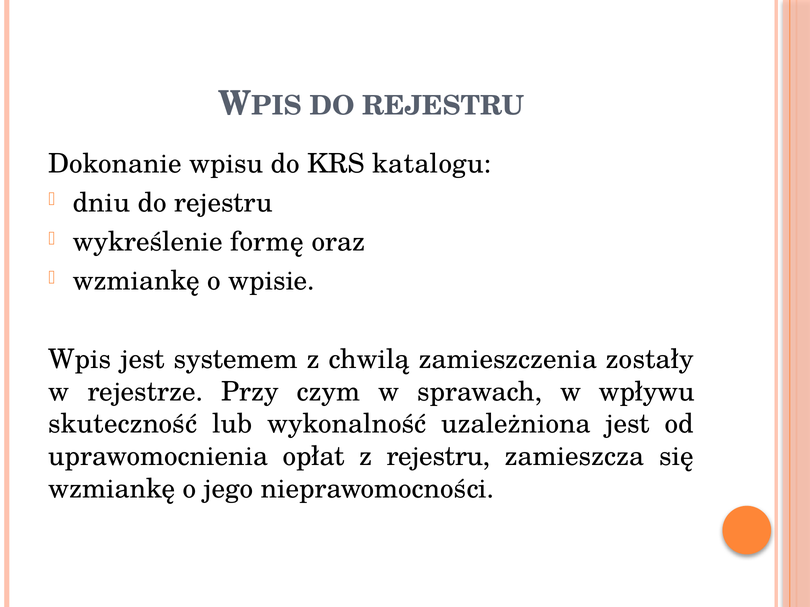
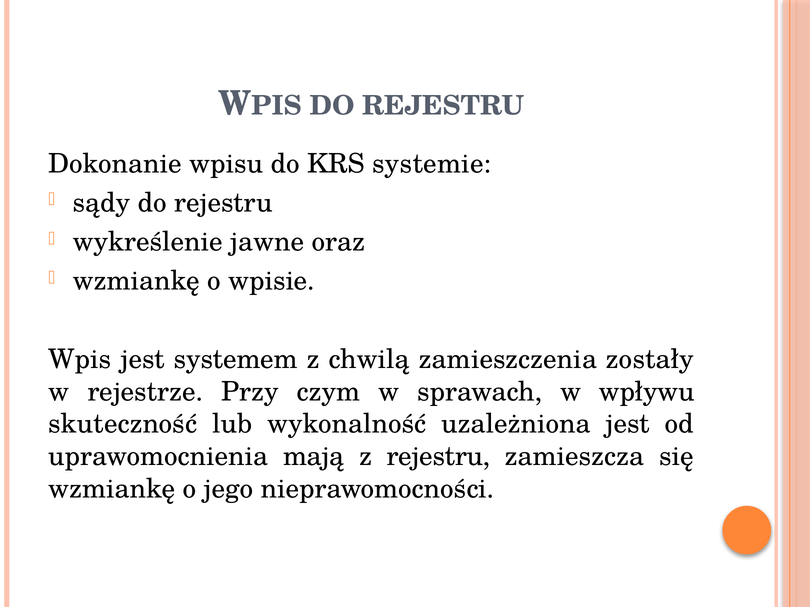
katalogu: katalogu -> systemie
dniu: dniu -> sądy
formę: formę -> jawne
opłat: opłat -> mają
